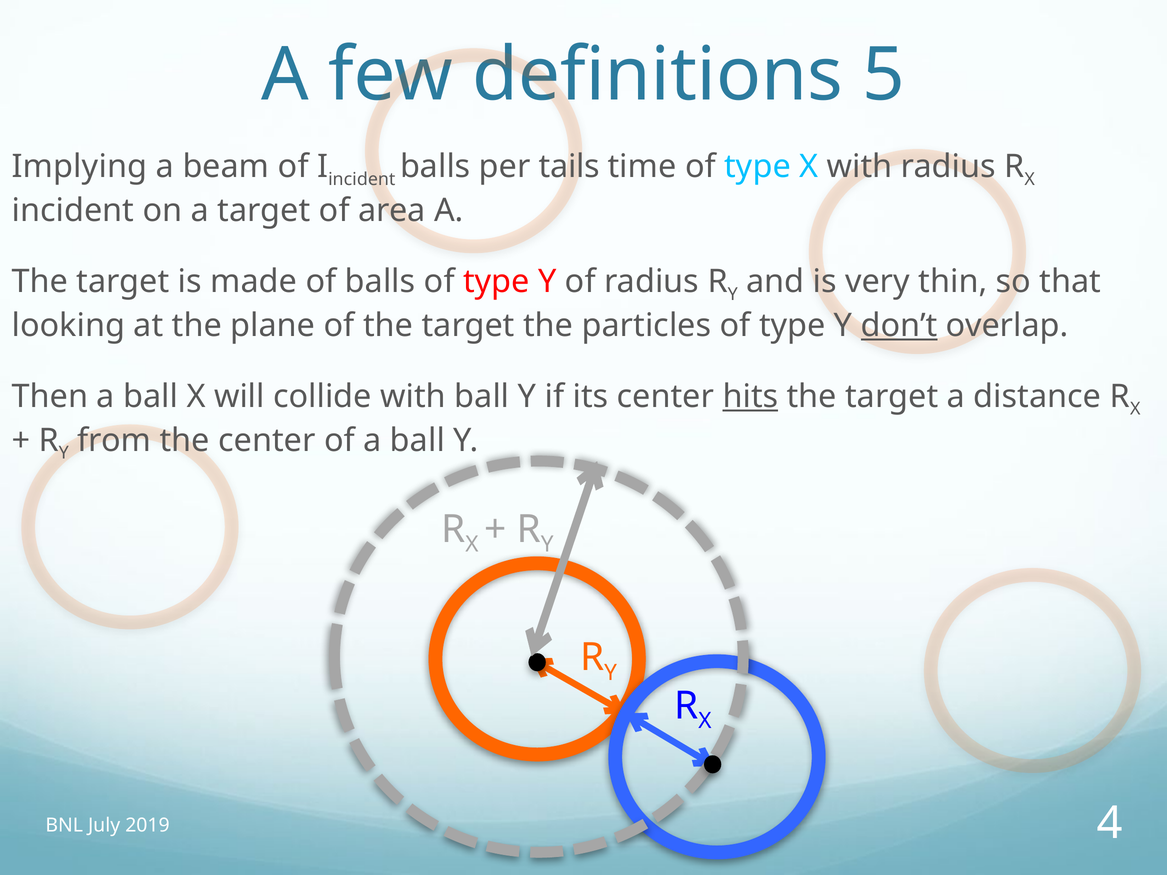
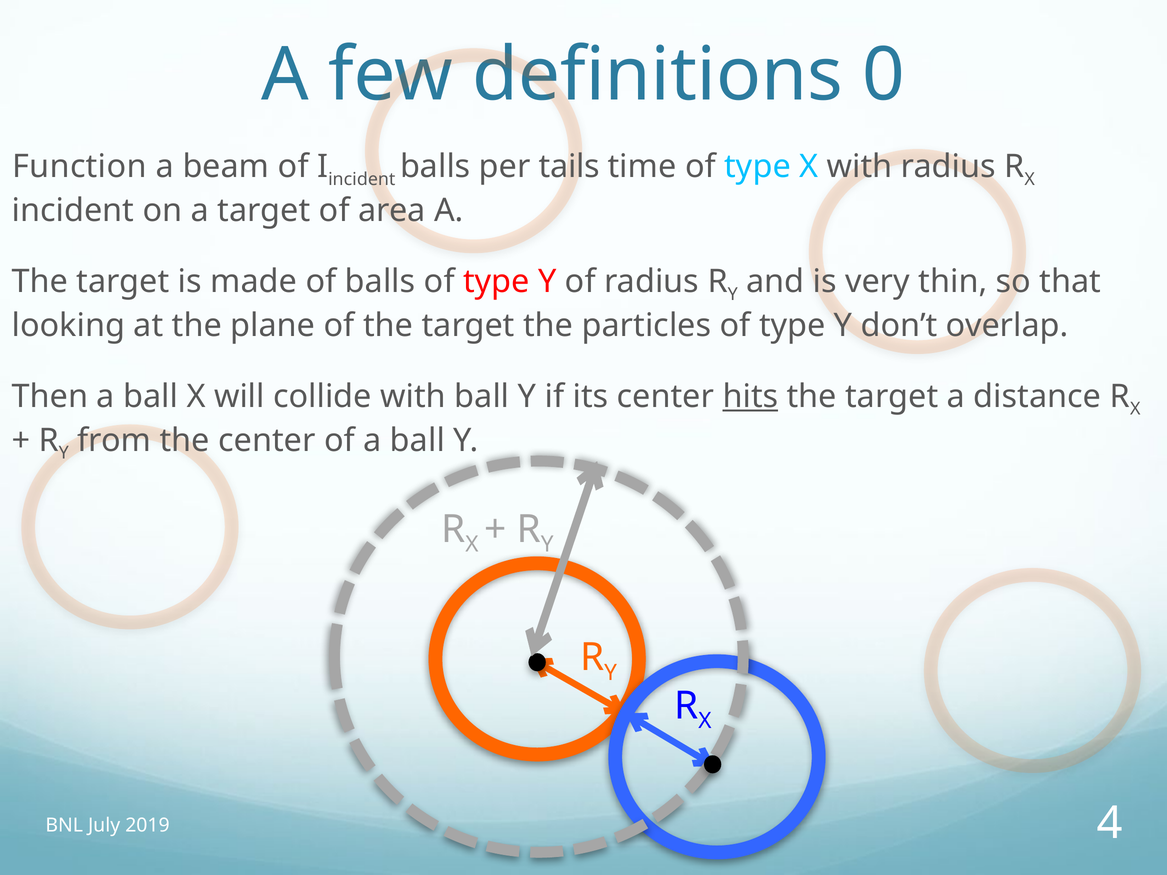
5: 5 -> 0
Implying: Implying -> Function
don’t underline: present -> none
